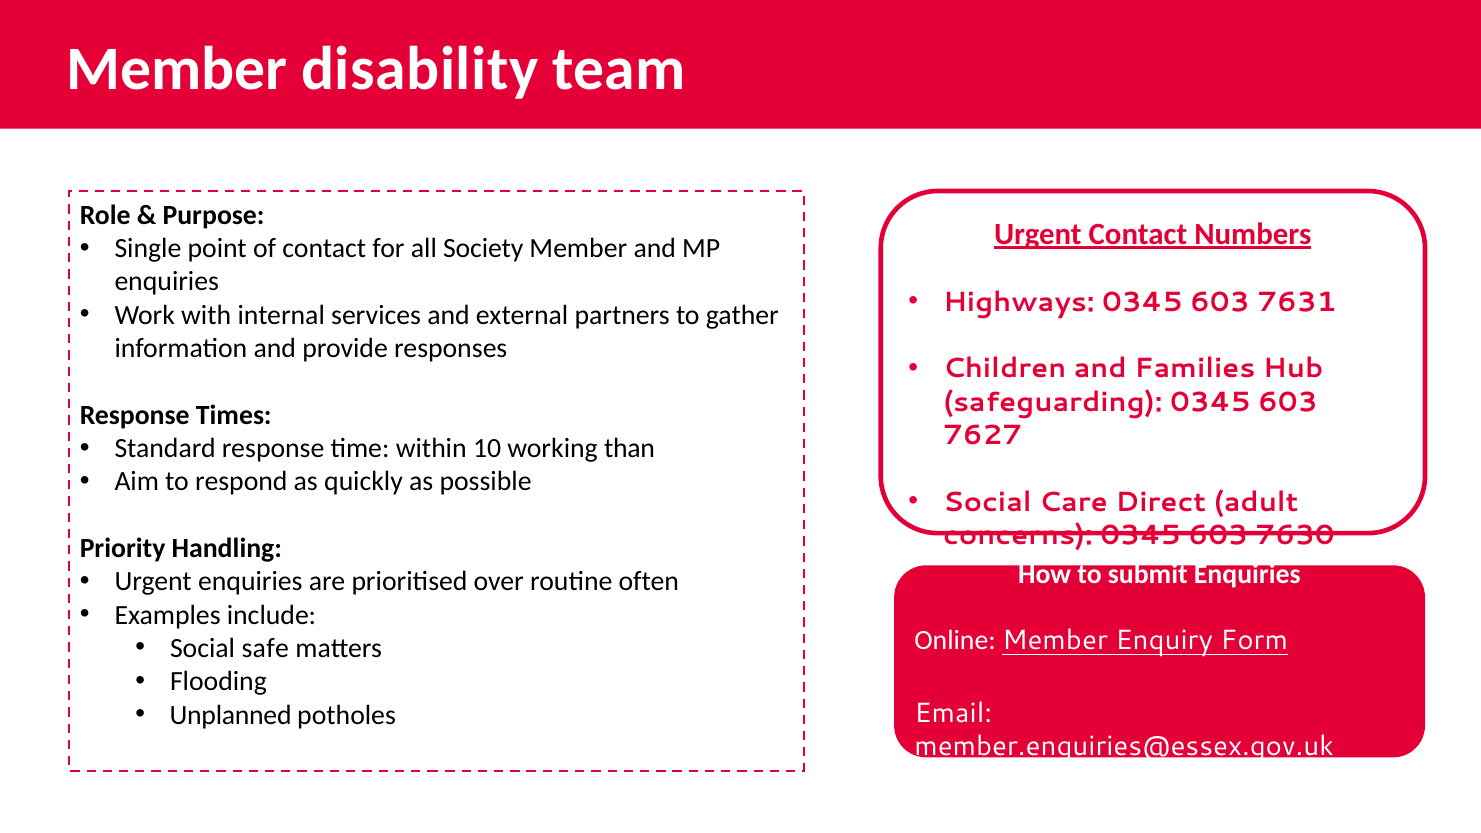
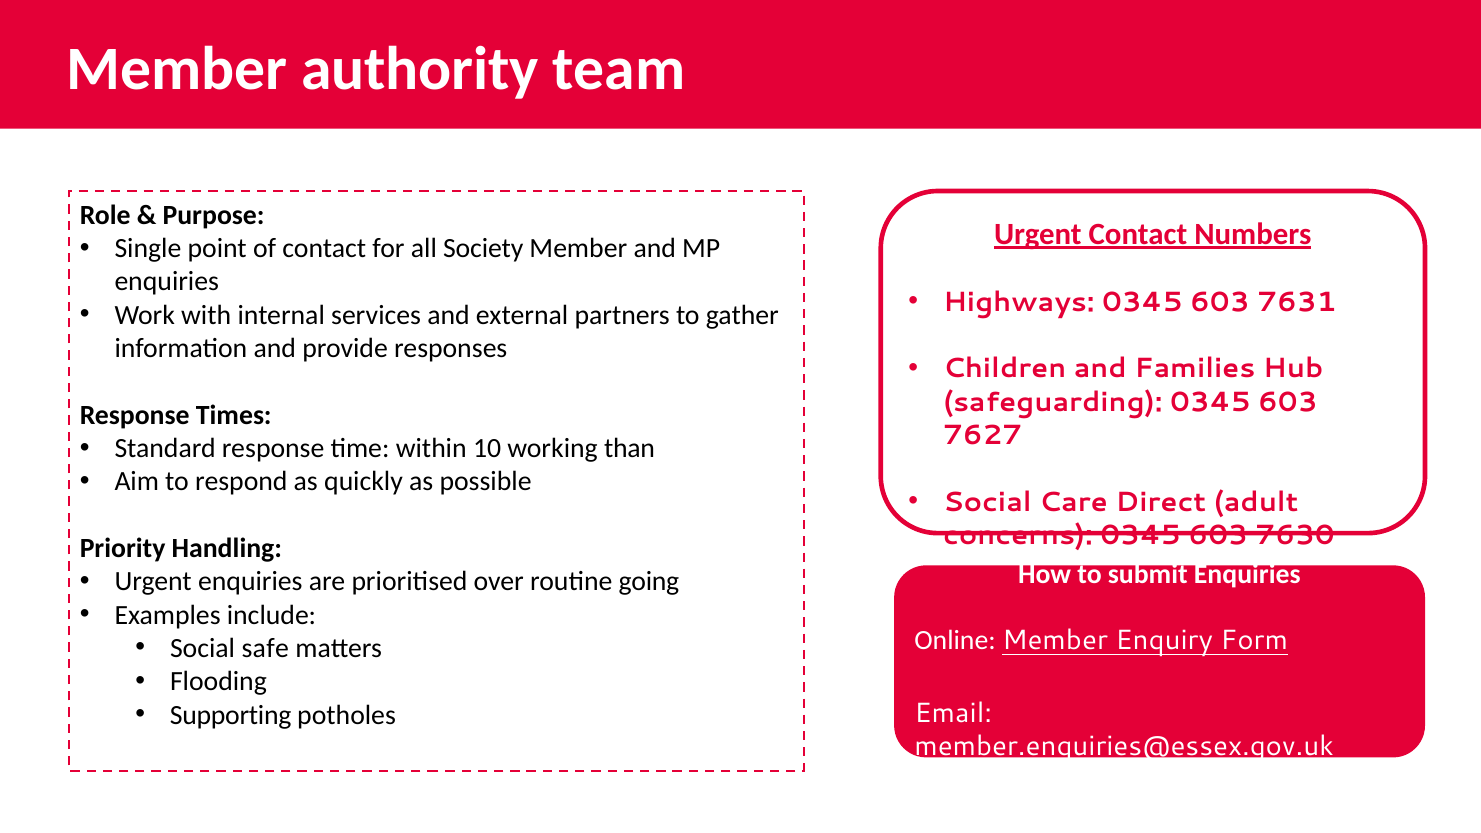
disability: disability -> authority
often: often -> going
Unplanned: Unplanned -> Supporting
